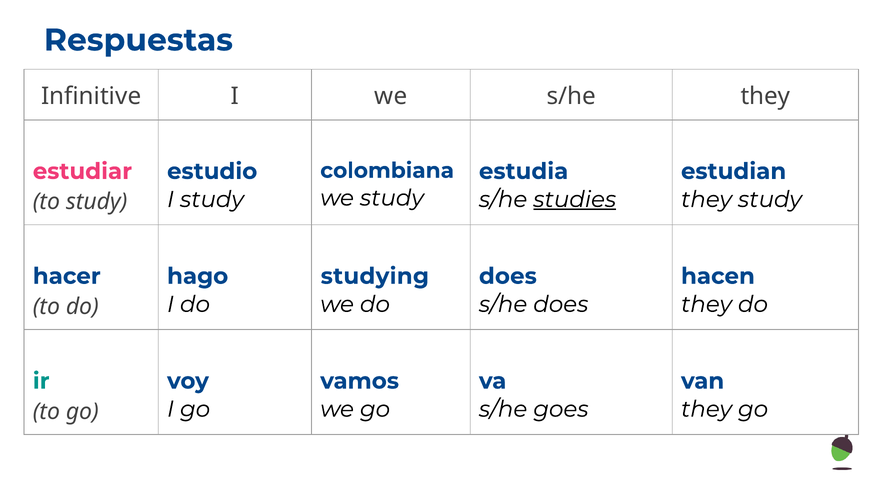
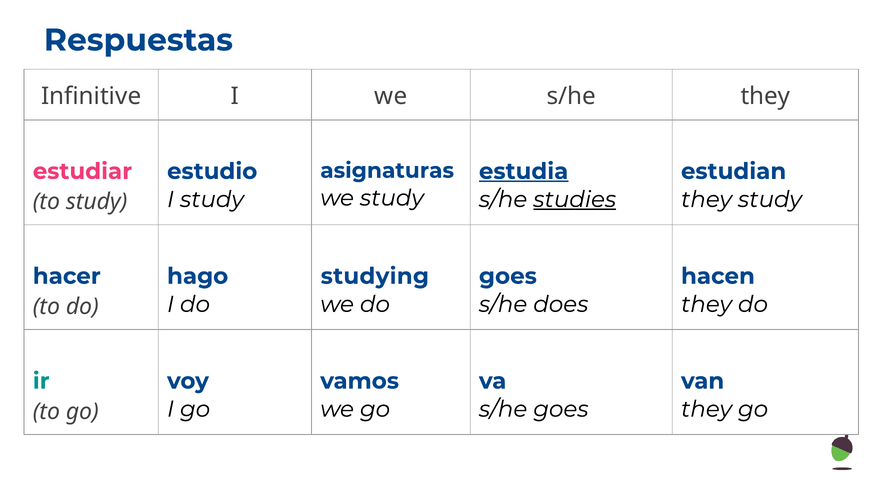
colombiana: colombiana -> asignaturas
estudia underline: none -> present
does at (508, 276): does -> goes
